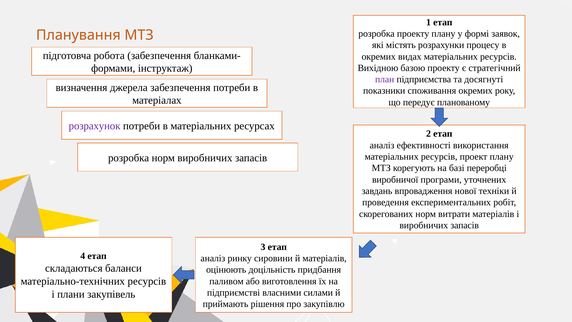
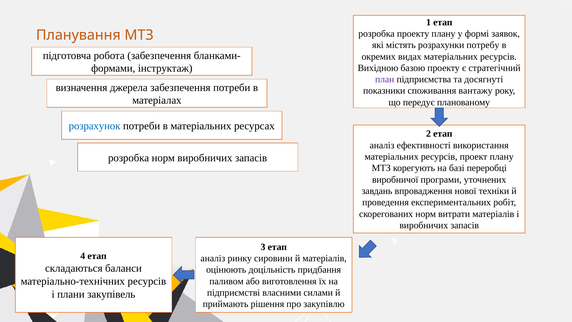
процесу: процесу -> потребу
споживання окремих: окремих -> вантажу
розрахунок colour: purple -> blue
